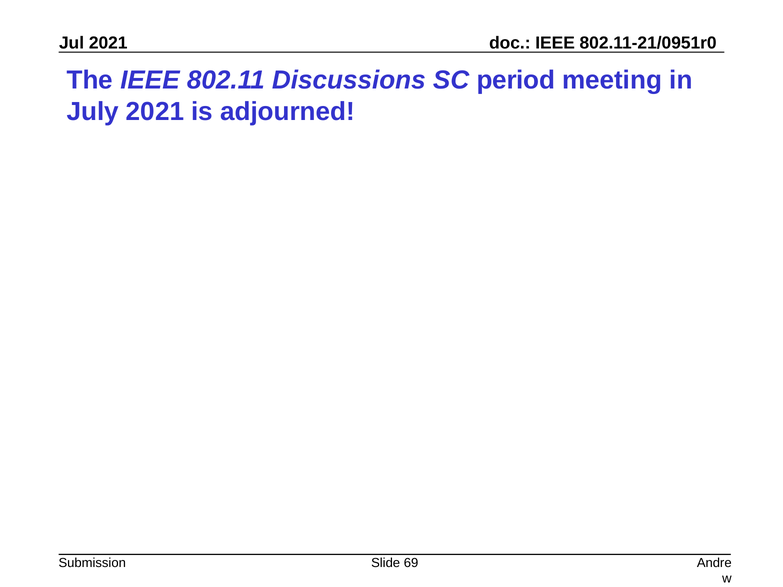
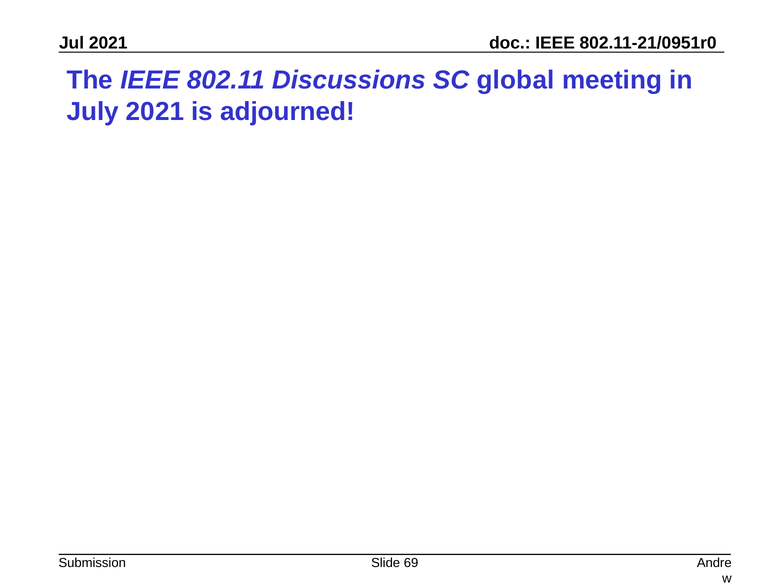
period: period -> global
